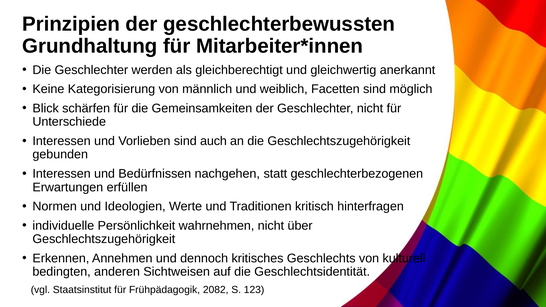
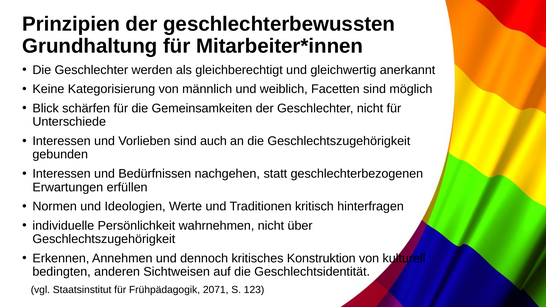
Geschlechts: Geschlechts -> Konstruktion
2082: 2082 -> 2071
